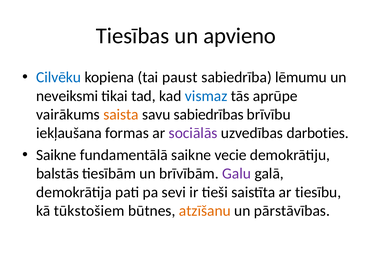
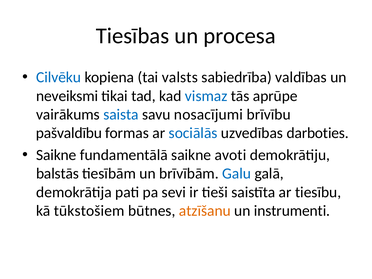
apvieno: apvieno -> procesa
paust: paust -> valsts
lēmumu: lēmumu -> valdības
saista colour: orange -> blue
sabiedrības: sabiedrības -> nosacījumi
iekļaušana: iekļaušana -> pašvaldību
sociālās colour: purple -> blue
vecie: vecie -> avoti
Galu colour: purple -> blue
pārstāvības: pārstāvības -> instrumenti
